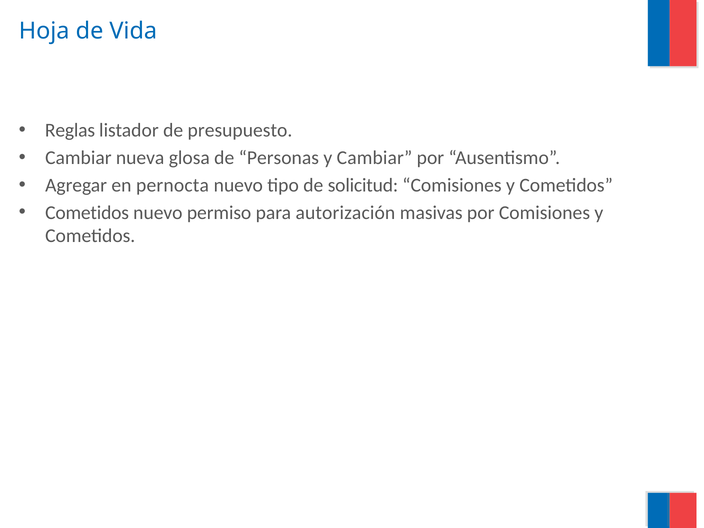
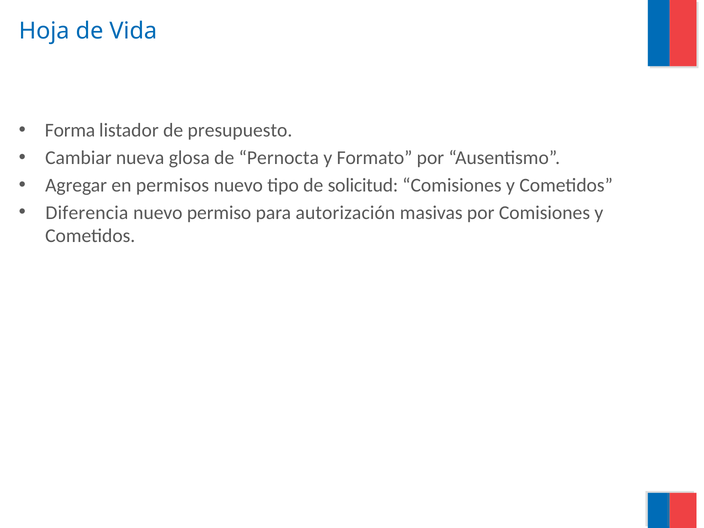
Reglas: Reglas -> Forma
Personas: Personas -> Pernocta
y Cambiar: Cambiar -> Formato
pernocta: pernocta -> permisos
Cometidos at (87, 213): Cometidos -> Diferencia
